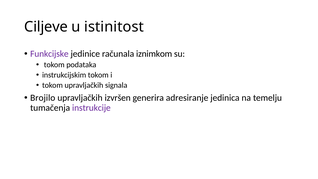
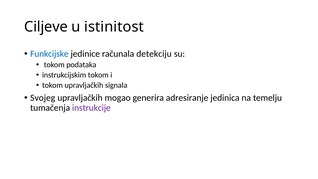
Funkcijske colour: purple -> blue
iznimkom: iznimkom -> detekciju
Brojilo: Brojilo -> Svojeg
izvršen: izvršen -> mogao
